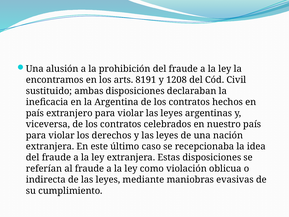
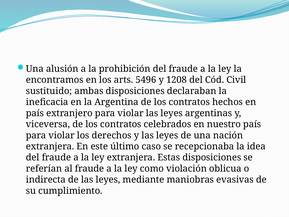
8191: 8191 -> 5496
